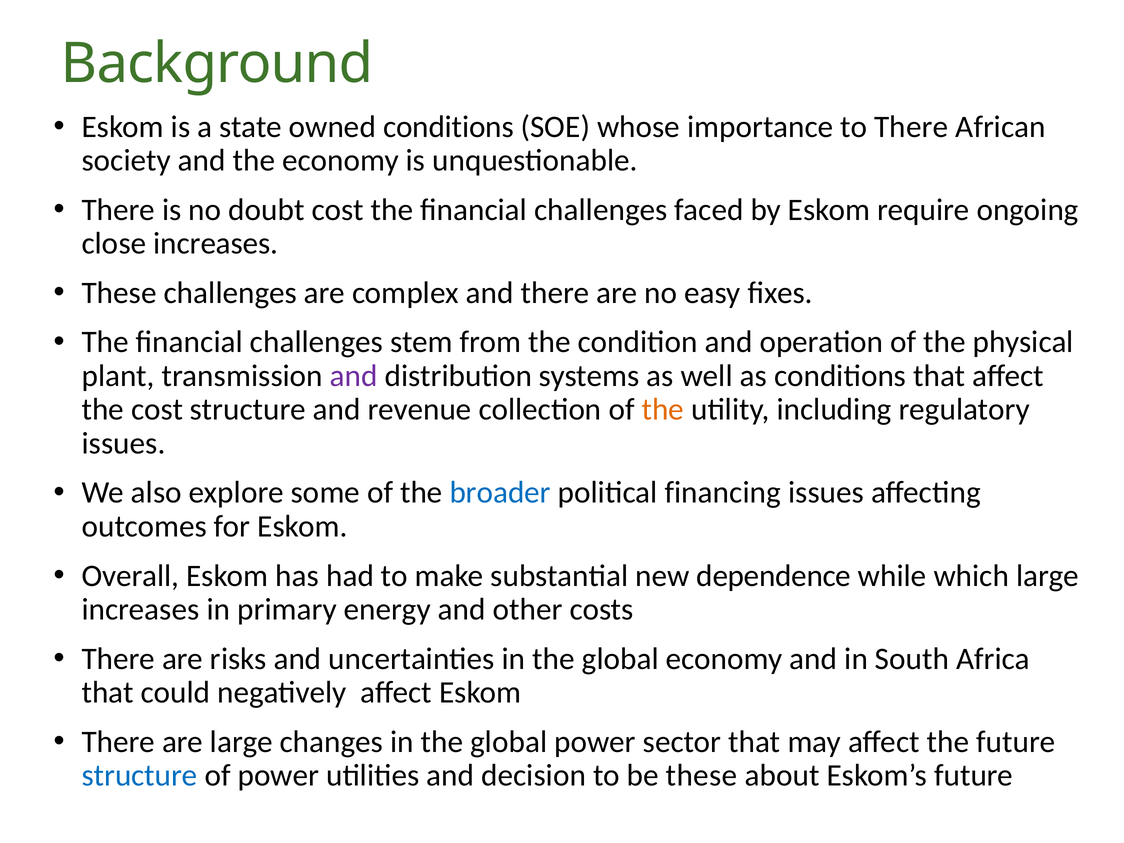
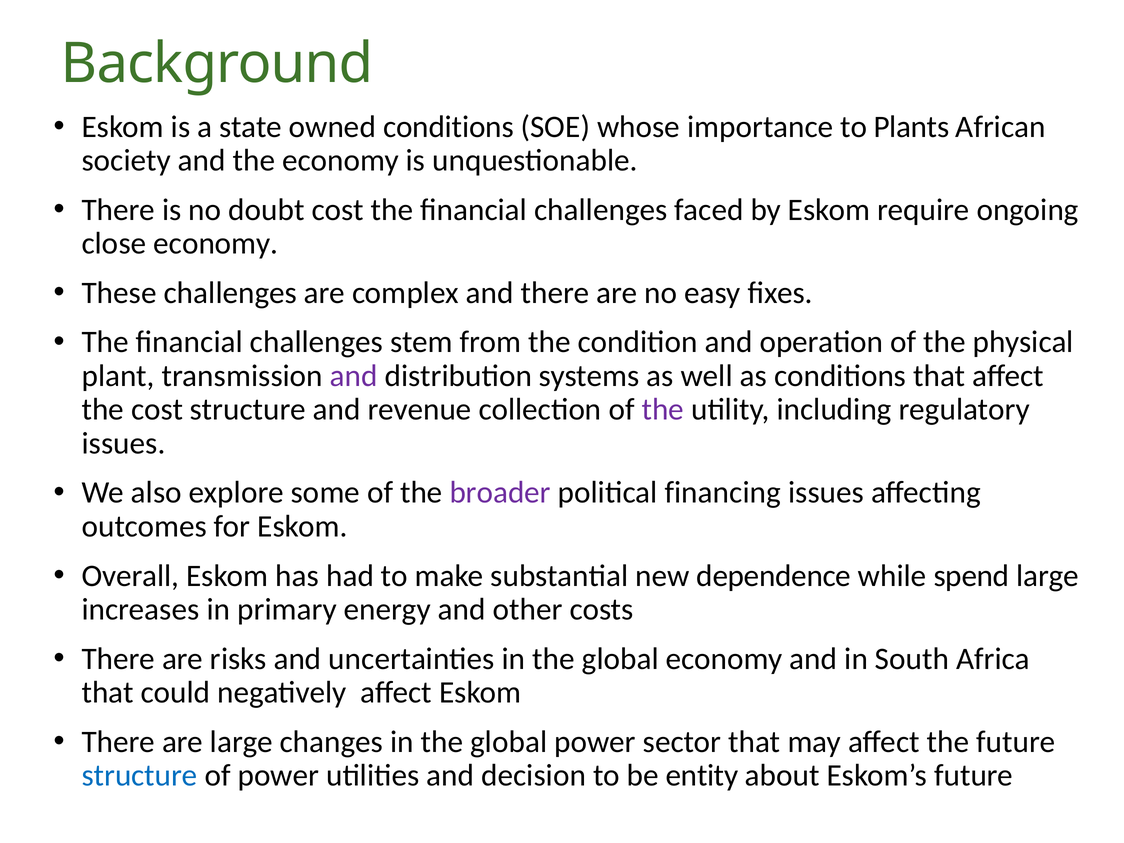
to There: There -> Plants
close increases: increases -> economy
the at (663, 410) colour: orange -> purple
broader colour: blue -> purple
which: which -> spend
be these: these -> entity
